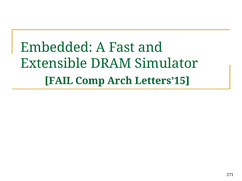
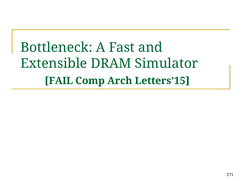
Embedded: Embedded -> Bottleneck
